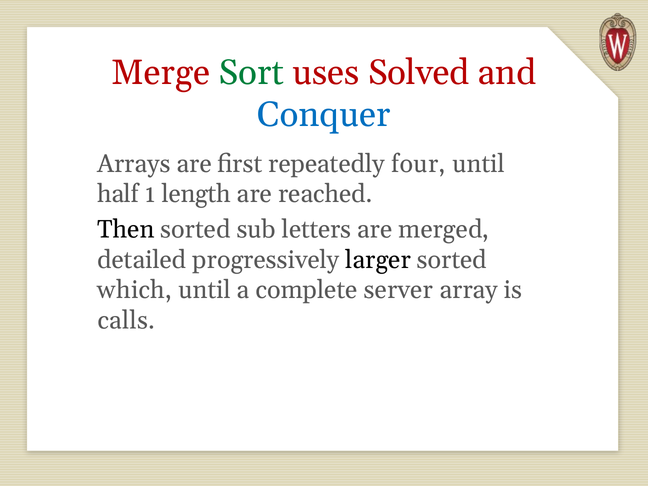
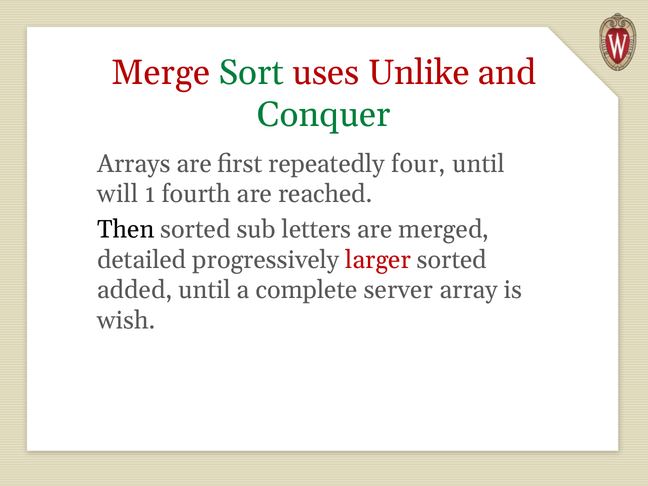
Solved: Solved -> Unlike
Conquer colour: blue -> green
half: half -> will
length: length -> fourth
larger colour: black -> red
which: which -> added
calls: calls -> wish
